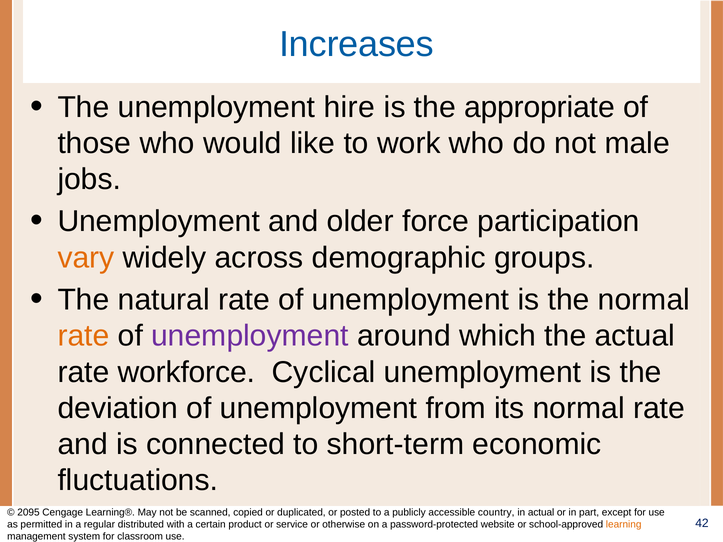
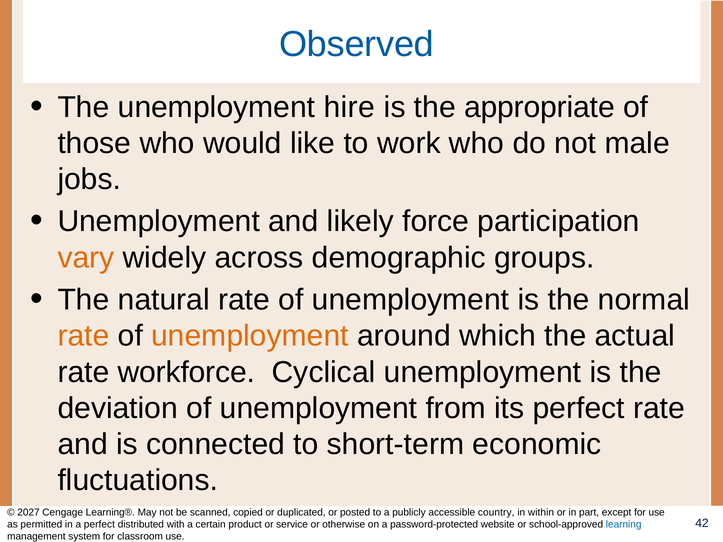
Increases: Increases -> Observed
older: older -> likely
unemployment at (250, 336) colour: purple -> orange
its normal: normal -> perfect
2095: 2095 -> 2027
in actual: actual -> within
a regular: regular -> perfect
learning colour: orange -> blue
